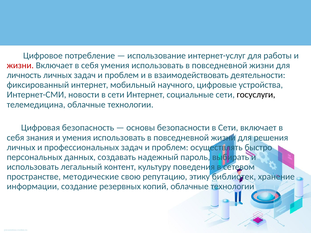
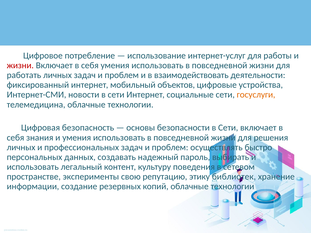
личность: личность -> работать
научного: научного -> объектов
госуслуги colour: black -> orange
методические: методические -> эксперименты
